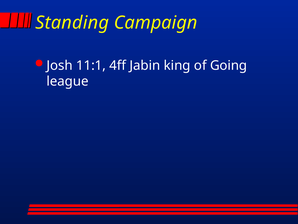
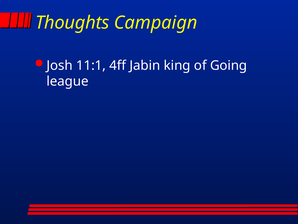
Standing: Standing -> Thoughts
